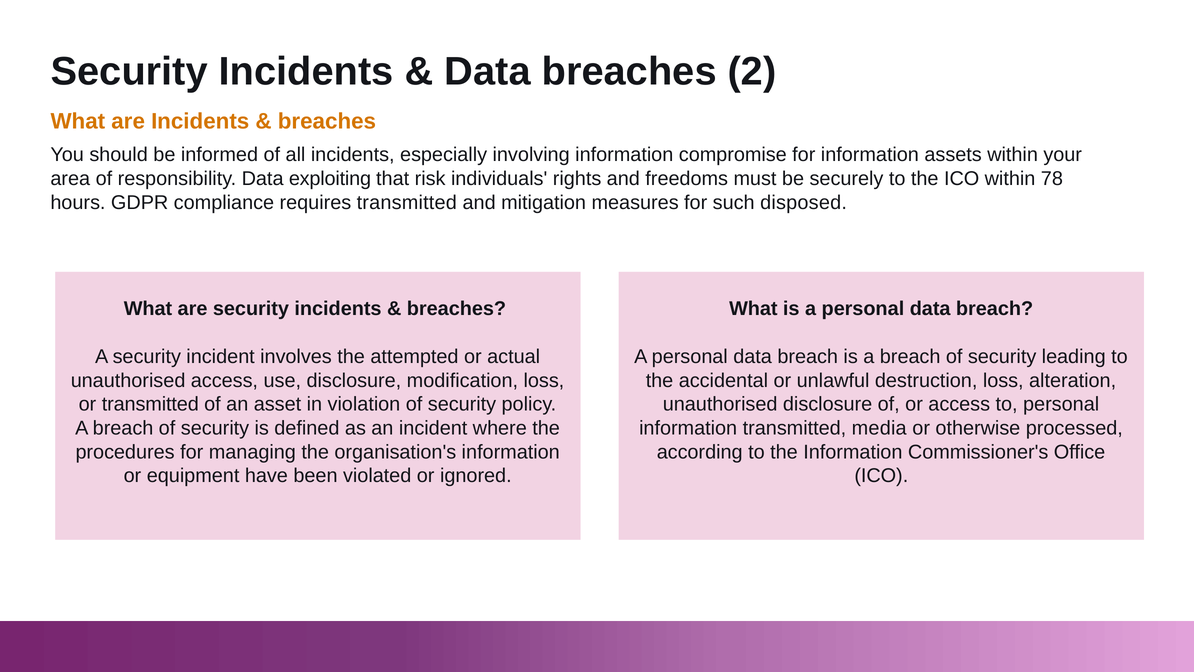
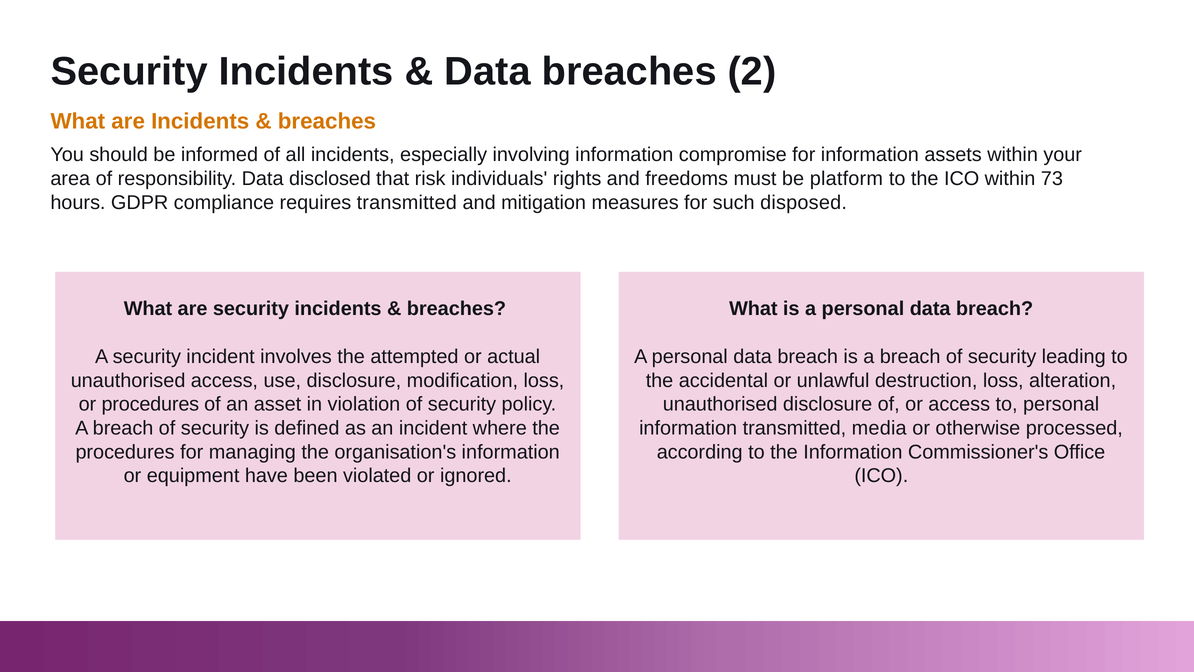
exploiting: exploiting -> disclosed
securely: securely -> platform
78: 78 -> 73
or transmitted: transmitted -> procedures
